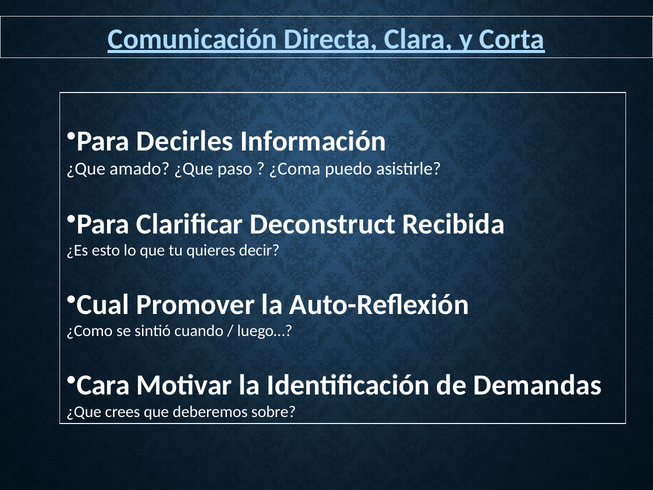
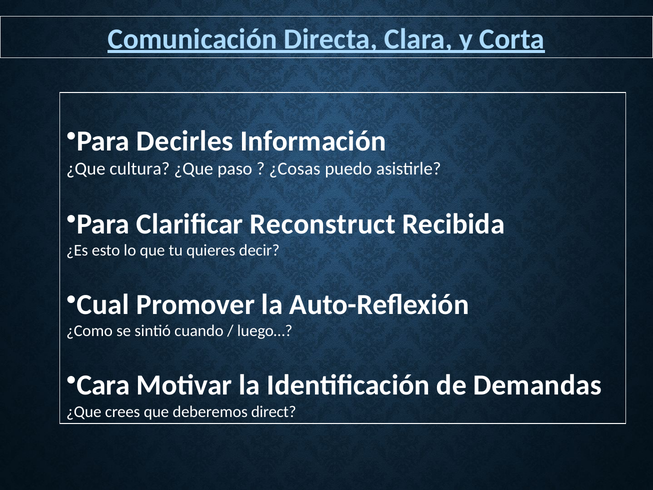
amado: amado -> cultura
¿Coma: ¿Coma -> ¿Cosas
Deconstruct: Deconstruct -> Reconstruct
sobre: sobre -> direct
